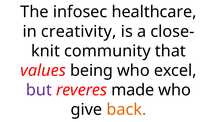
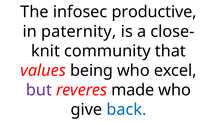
healthcare: healthcare -> productive
creativity: creativity -> paternity
back colour: orange -> blue
